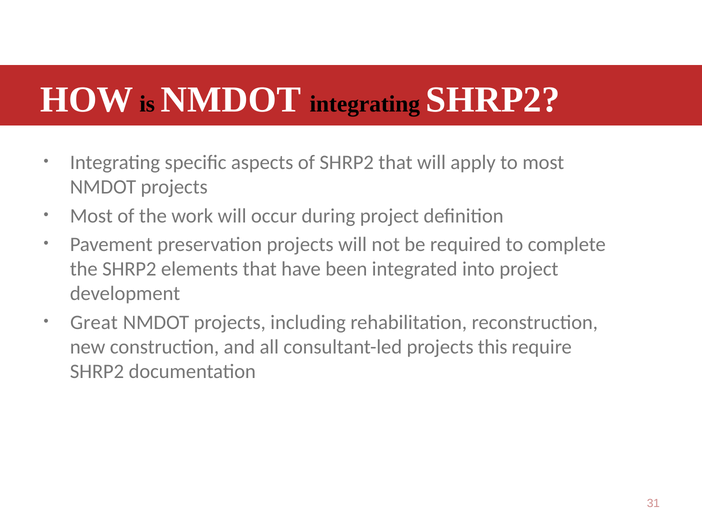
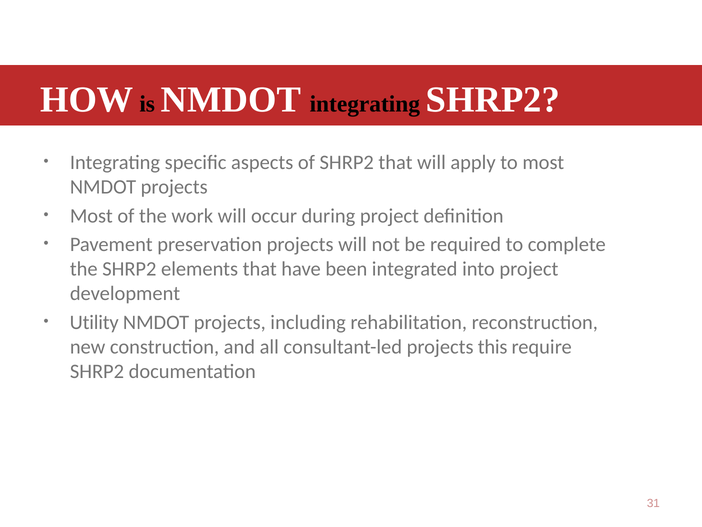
Great: Great -> Utility
